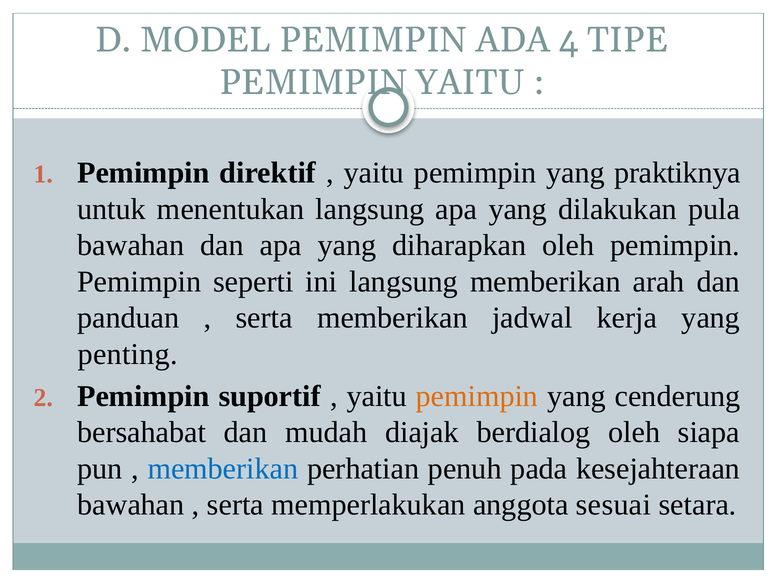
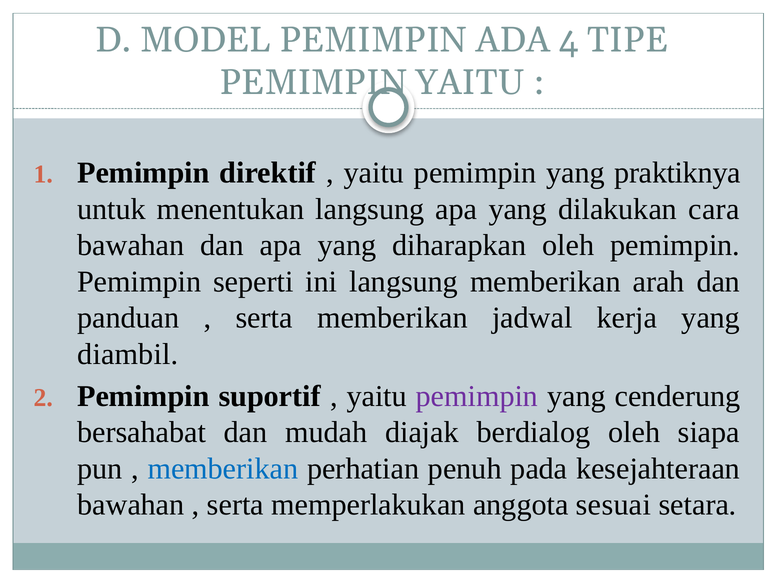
pula: pula -> cara
penting: penting -> diambil
pemimpin at (477, 396) colour: orange -> purple
